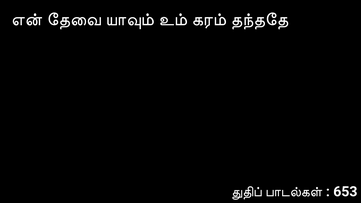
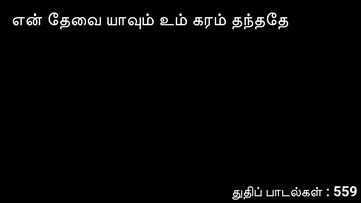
653: 653 -> 559
